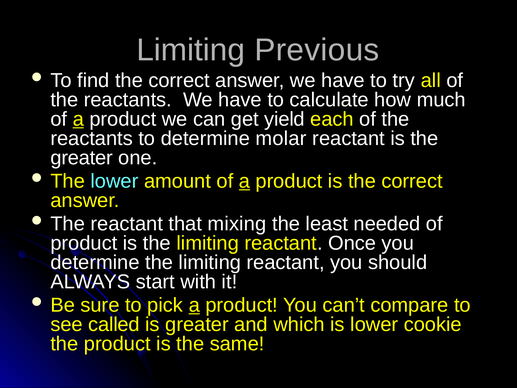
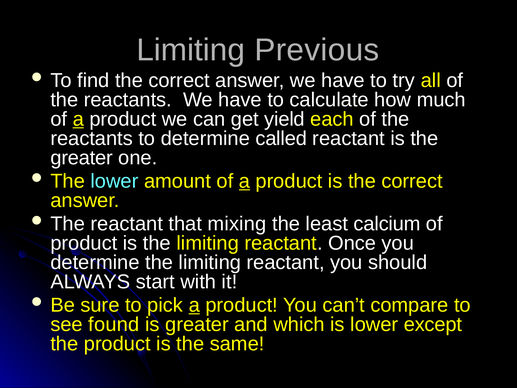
molar: molar -> called
needed: needed -> calcium
called: called -> found
cookie: cookie -> except
